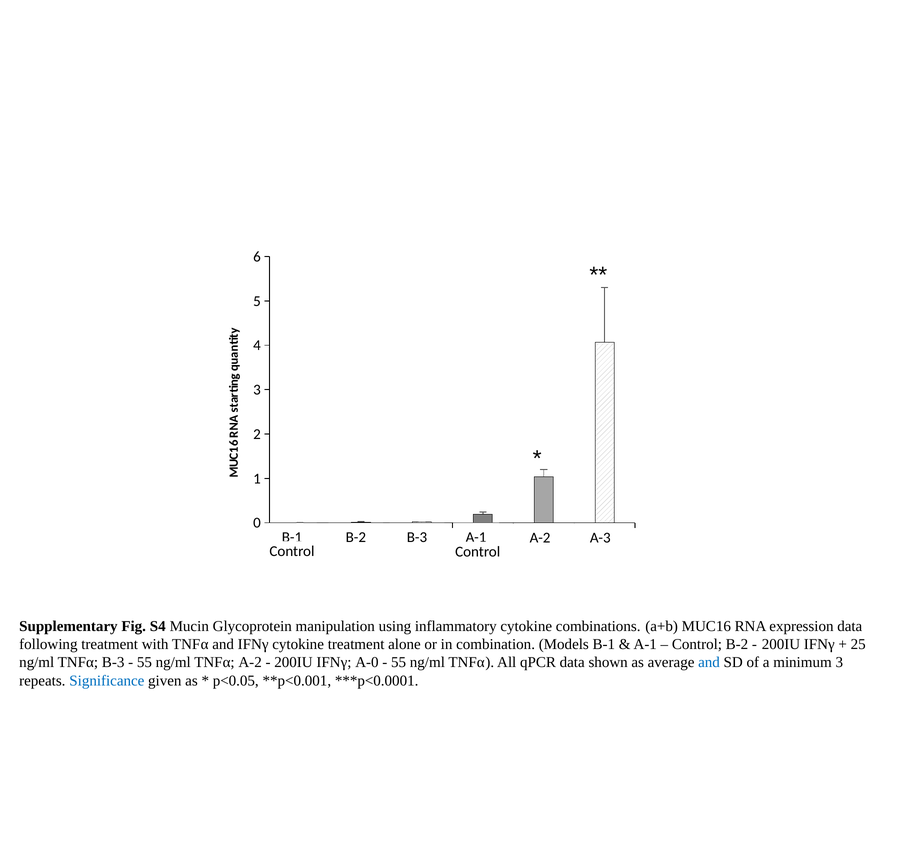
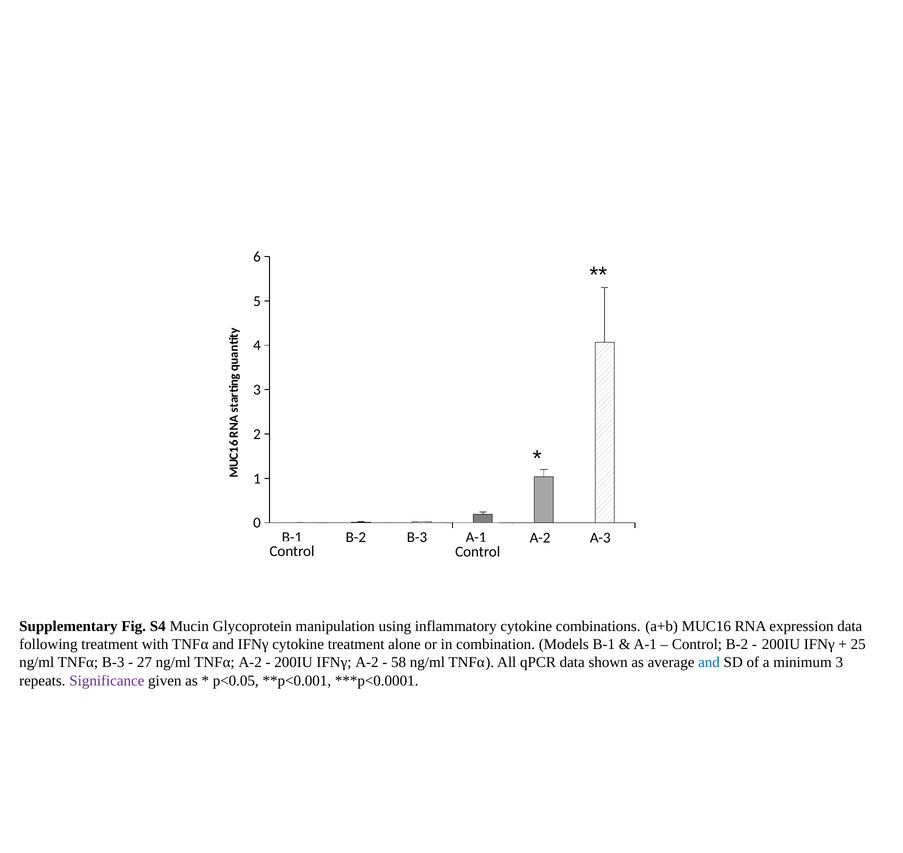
55 at (144, 663): 55 -> 27
IFNγ A-0: A-0 -> A-2
55 at (399, 663): 55 -> 58
Significance colour: blue -> purple
